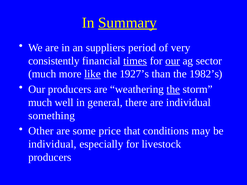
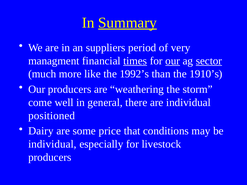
consistently: consistently -> managment
sector underline: none -> present
like underline: present -> none
1927’s: 1927’s -> 1992’s
1982’s: 1982’s -> 1910’s
the at (173, 89) underline: present -> none
much at (40, 103): much -> come
something: something -> positioned
Other: Other -> Dairy
